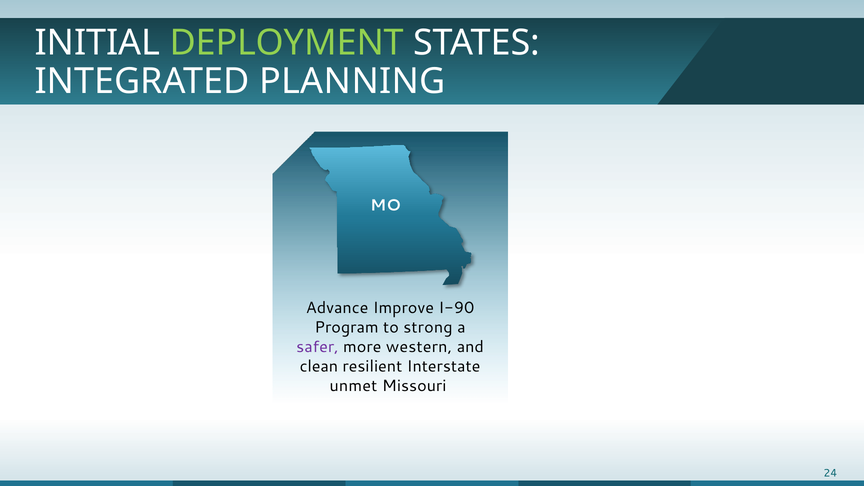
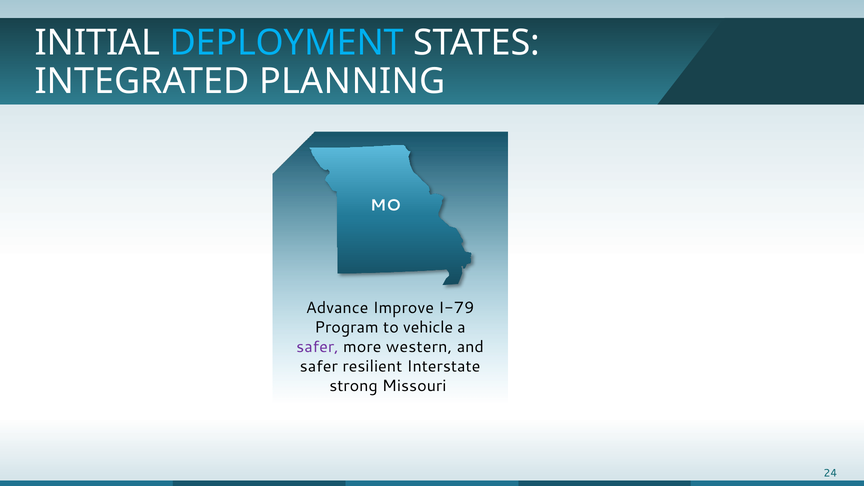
DEPLOYMENT colour: light green -> light blue
I-90: I-90 -> I-79
strong: strong -> vehicle
clean at (319, 366): clean -> safer
unmet: unmet -> strong
